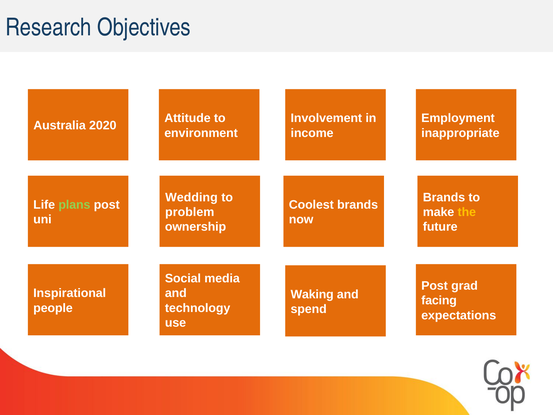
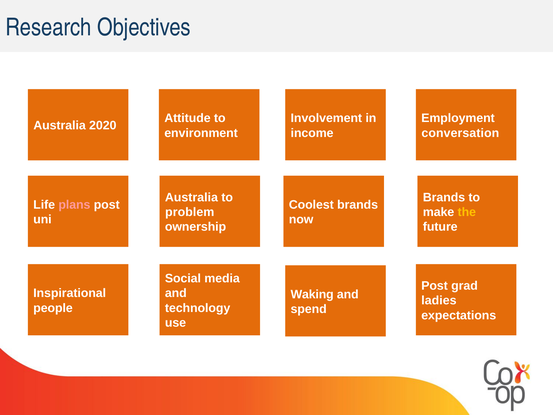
inappropriate: inappropriate -> conversation
Wedding at (191, 197): Wedding -> Australia
plans colour: light green -> pink
facing: facing -> ladies
